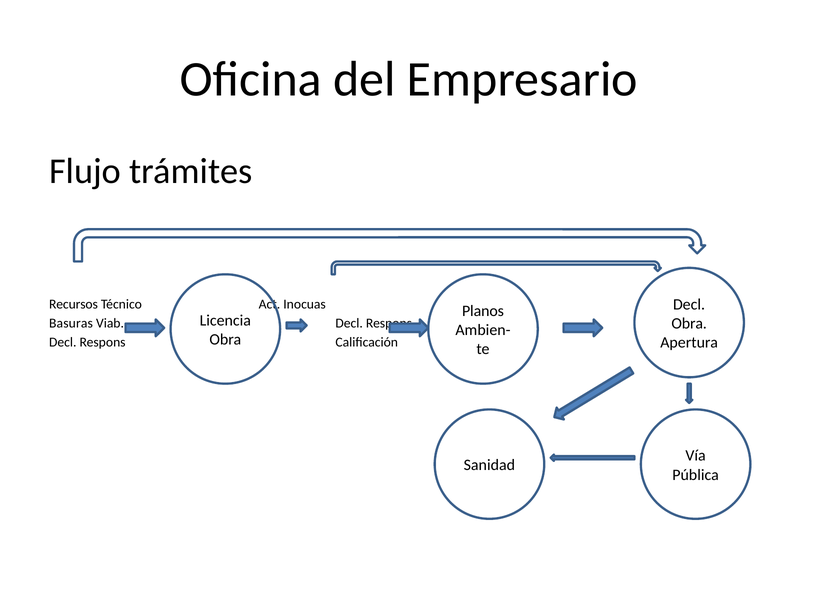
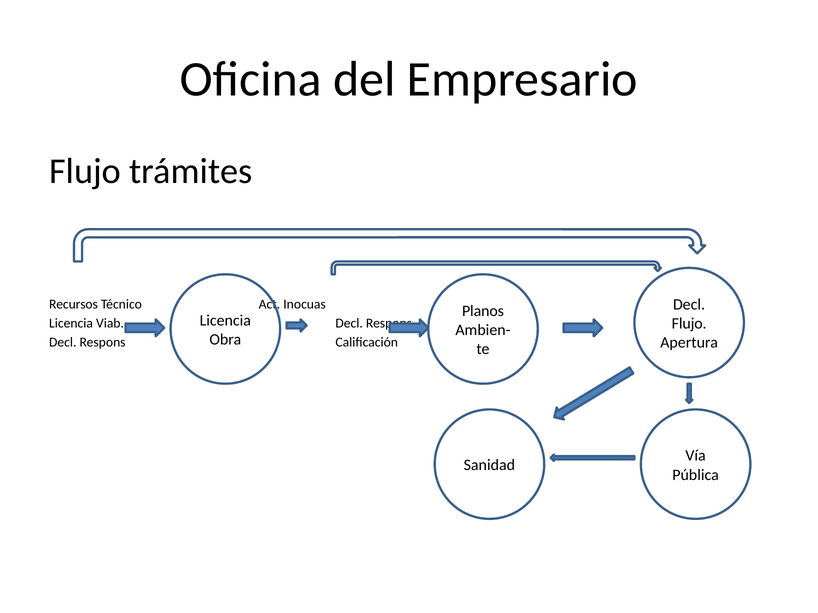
Obra at (689, 324): Obra -> Flujo
Basuras at (71, 324): Basuras -> Licencia
